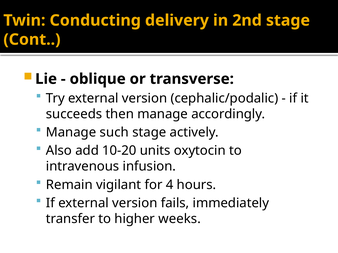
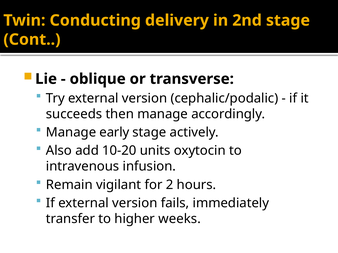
such: such -> early
4: 4 -> 2
